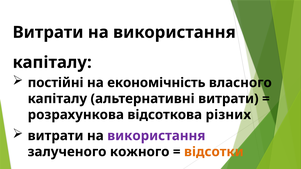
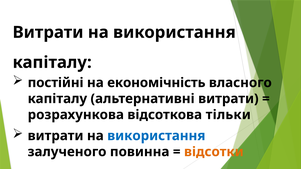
різних: різних -> тільки
використання at (156, 136) colour: purple -> blue
кожного: кожного -> повинна
